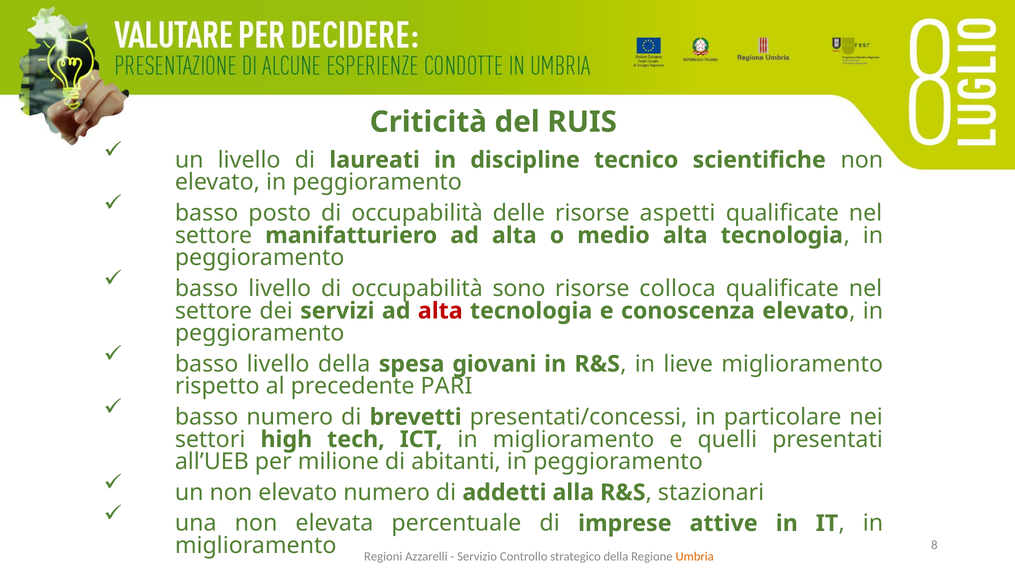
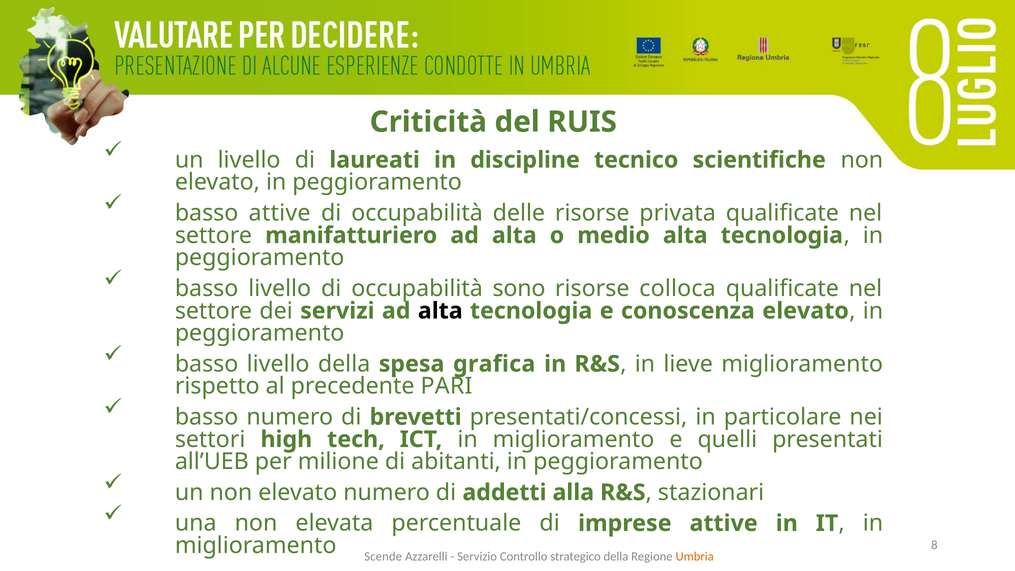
basso posto: posto -> attive
aspetti: aspetti -> privata
alta at (440, 311) colour: red -> black
giovani: giovani -> grafica
Regioni: Regioni -> Scende
